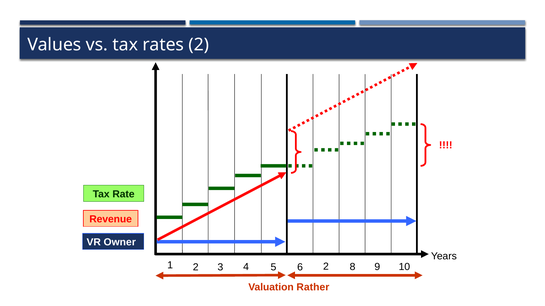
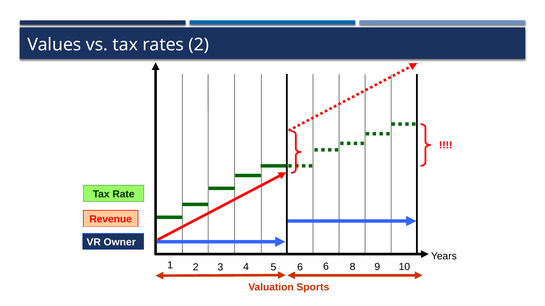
6 2: 2 -> 6
Rather: Rather -> Sports
